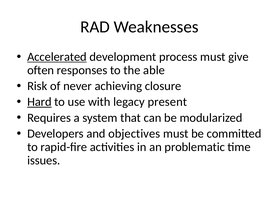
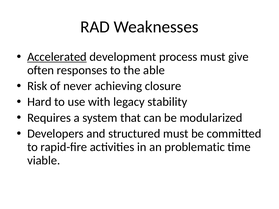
Hard underline: present -> none
present: present -> stability
objectives: objectives -> structured
issues: issues -> viable
